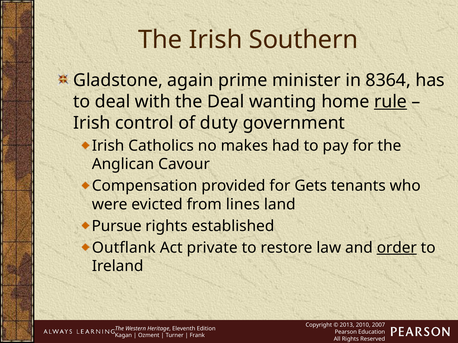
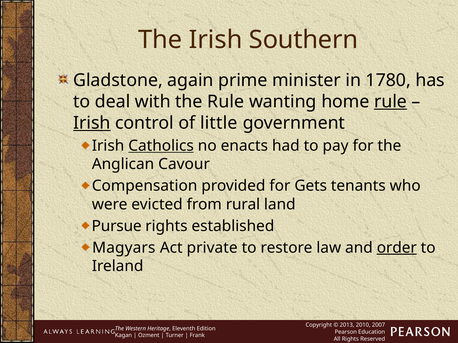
8364: 8364 -> 1780
the Deal: Deal -> Rule
Irish at (92, 123) underline: none -> present
duty: duty -> little
Catholics underline: none -> present
makes: makes -> enacts
lines: lines -> rural
Outflank: Outflank -> Magyars
